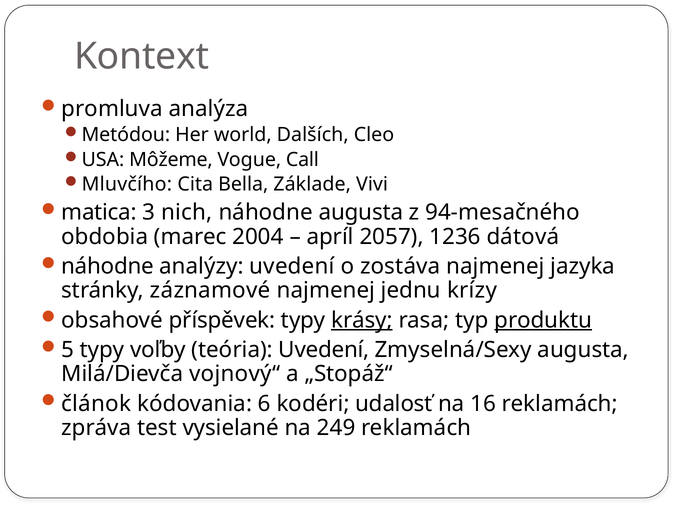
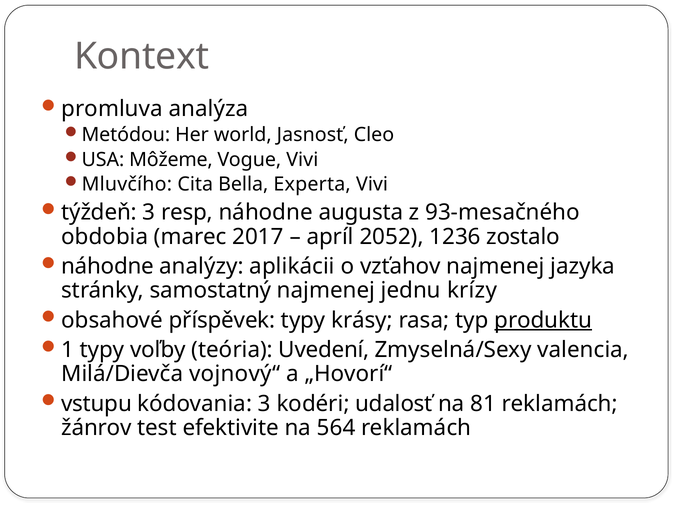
Dalších: Dalších -> Jasnosť
Vogue Call: Call -> Vivi
Základe: Základe -> Experta
matica: matica -> týždeň
nich: nich -> resp
94-mesačného: 94-mesačného -> 93-mesačného
2004: 2004 -> 2017
2057: 2057 -> 2052
dátová: dátová -> zostalo
analýzy uvedení: uvedení -> aplikácii
zostáva: zostáva -> vzťahov
záznamové: záznamové -> samostatný
krásy underline: present -> none
5: 5 -> 1
Zmyselná/Sexy augusta: augusta -> valencia
„Stopáž“: „Stopáž“ -> „Hovorí“
článok: článok -> vstupu
kódovania 6: 6 -> 3
16: 16 -> 81
zpráva: zpráva -> žánrov
vysielané: vysielané -> efektivite
249: 249 -> 564
